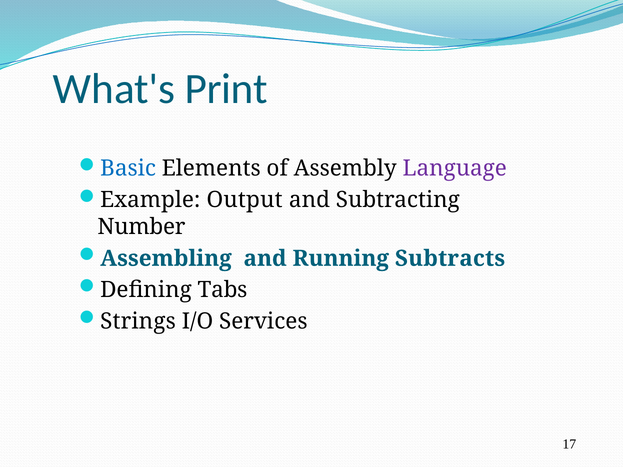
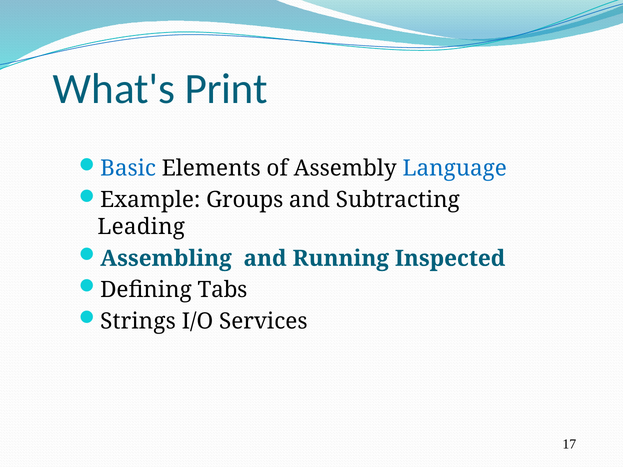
Language colour: purple -> blue
Output: Output -> Groups
Number: Number -> Leading
Subtracts: Subtracts -> Inspected
